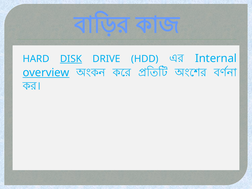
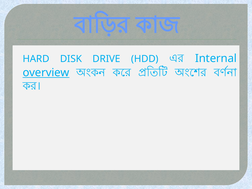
DISK underline: present -> none
